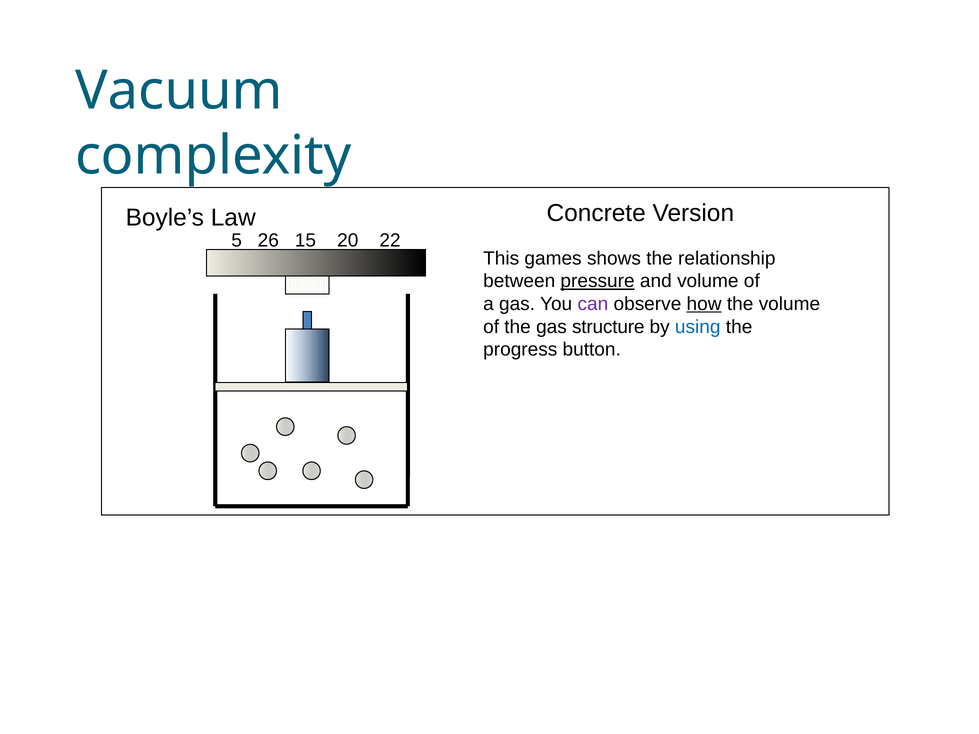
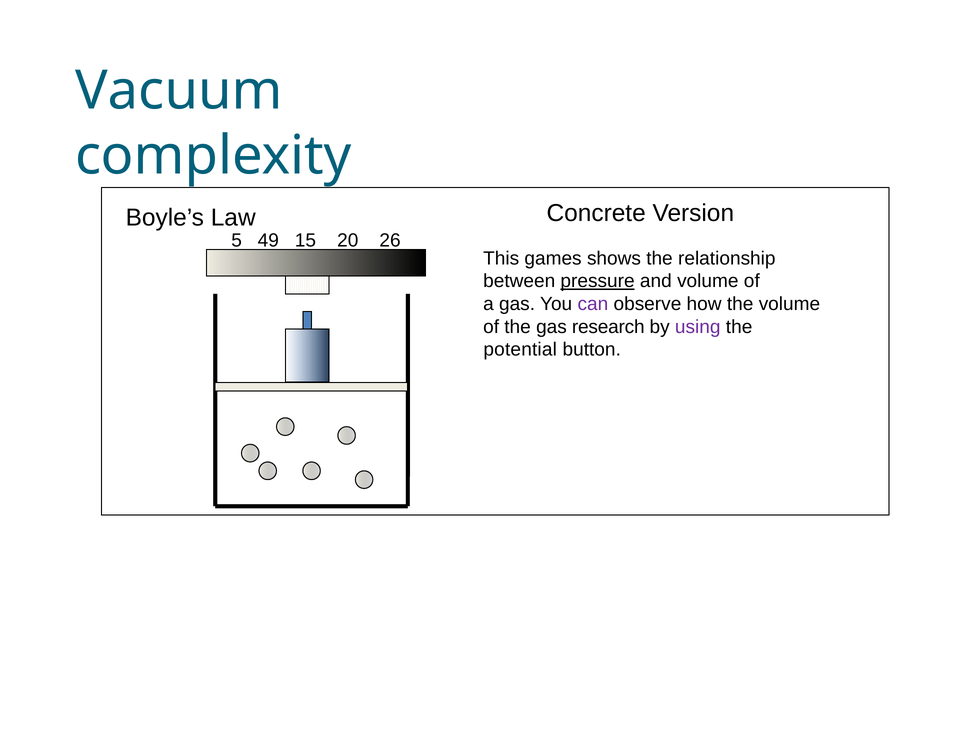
26: 26 -> 49
22: 22 -> 26
how underline: present -> none
structure: structure -> research
using colour: blue -> purple
progress: progress -> potential
